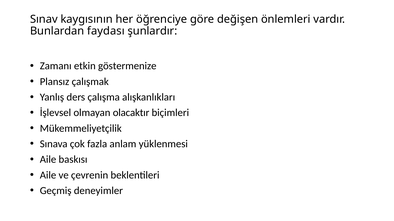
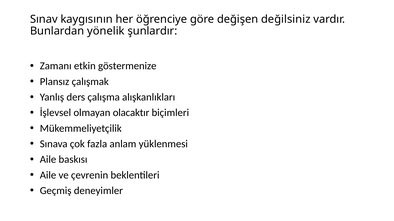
önlemleri: önlemleri -> değilsiniz
faydası: faydası -> yönelik
